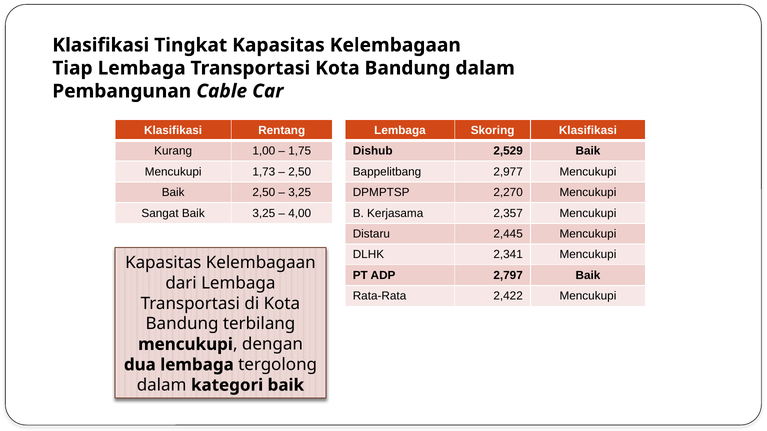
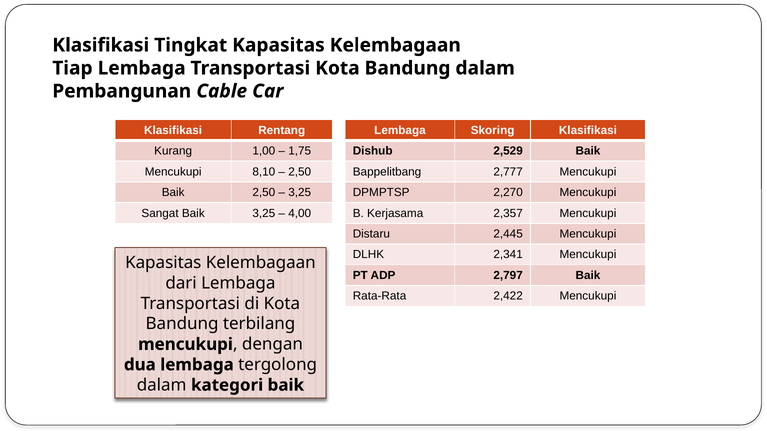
1,73: 1,73 -> 8,10
2,977: 2,977 -> 2,777
